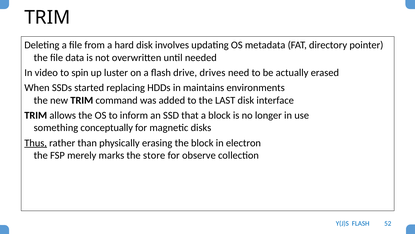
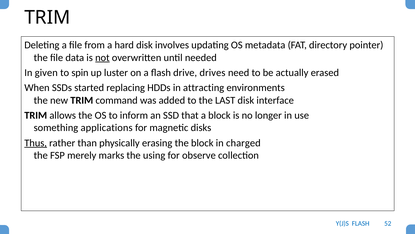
not underline: none -> present
video: video -> given
maintains: maintains -> attracting
conceptually: conceptually -> applications
electron: electron -> charged
store: store -> using
